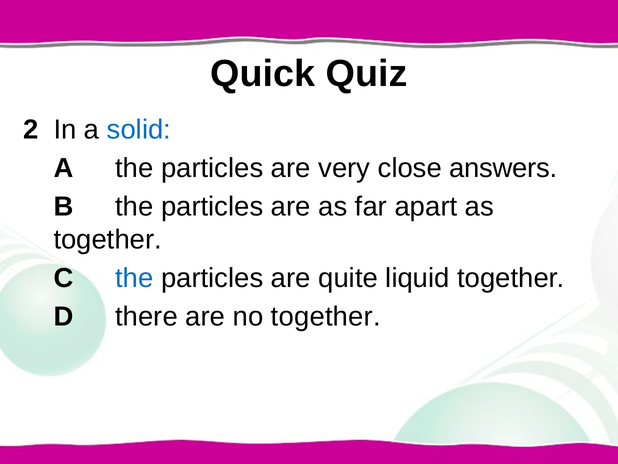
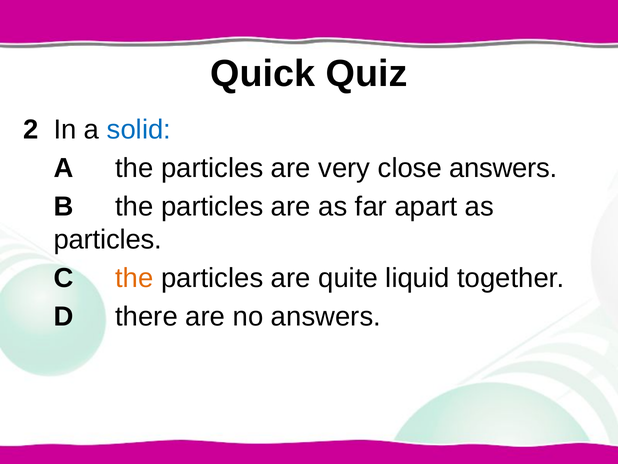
together at (108, 240): together -> particles
the at (134, 278) colour: blue -> orange
no together: together -> answers
